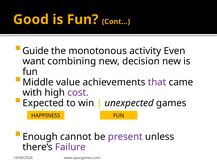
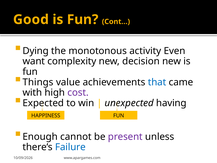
Guide: Guide -> Dying
combining: combining -> complexity
Middle: Middle -> Things
that colour: purple -> blue
games: games -> having
Failure colour: purple -> blue
